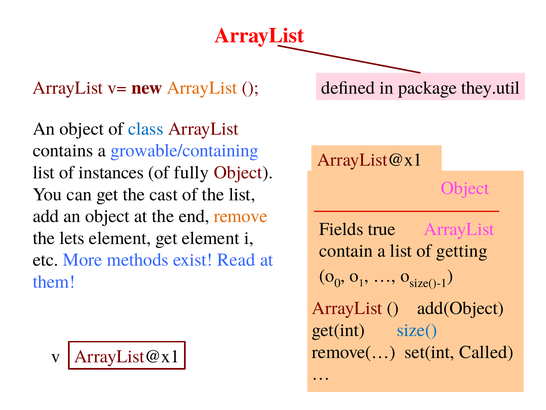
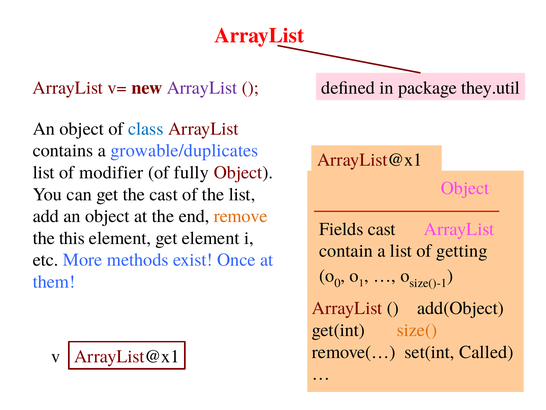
ArrayList at (202, 88) colour: orange -> purple
growable/containing: growable/containing -> growable/duplicates
instances: instances -> modifier
Fields true: true -> cast
lets: lets -> this
Read: Read -> Once
size( colour: blue -> orange
